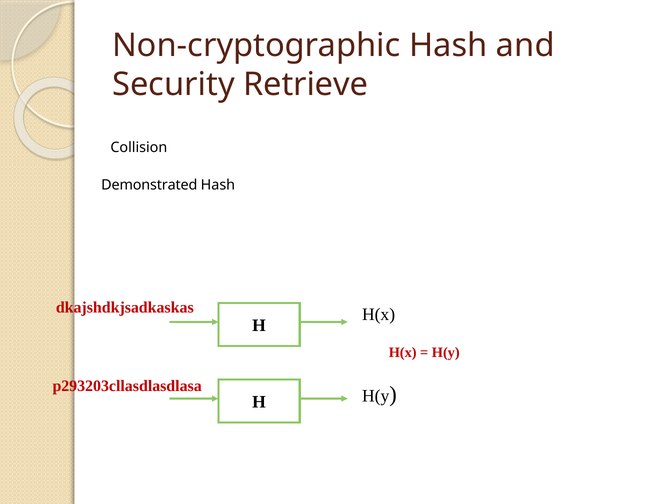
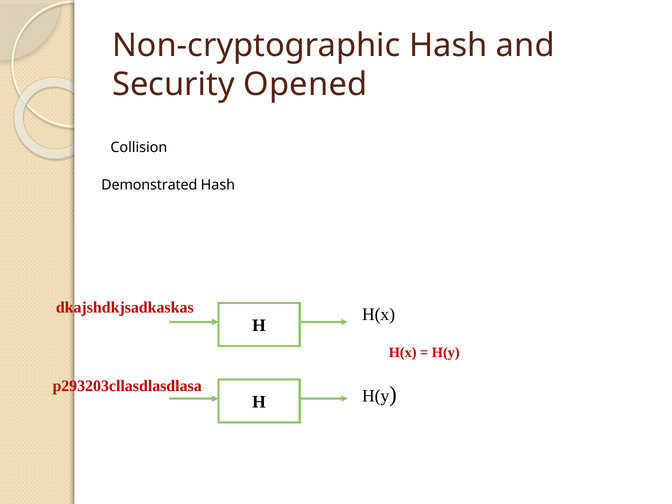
Retrieve: Retrieve -> Opened
